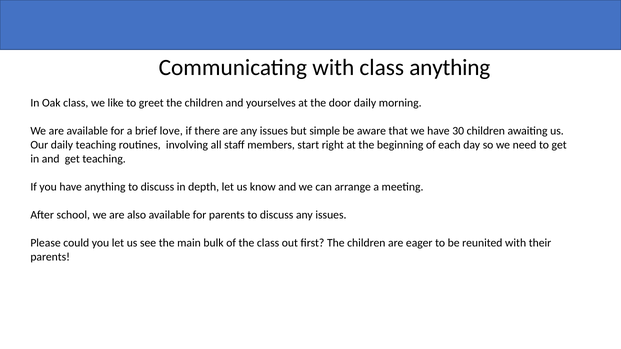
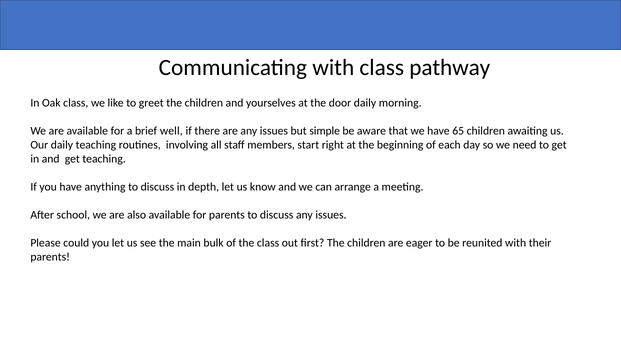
class anything: anything -> pathway
love: love -> well
30: 30 -> 65
